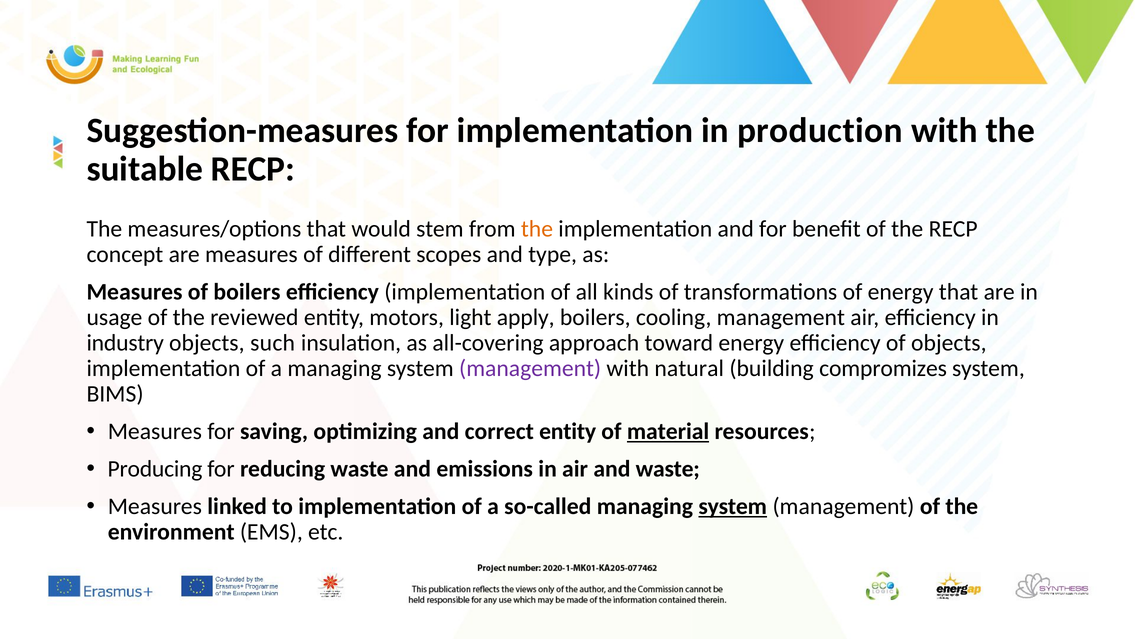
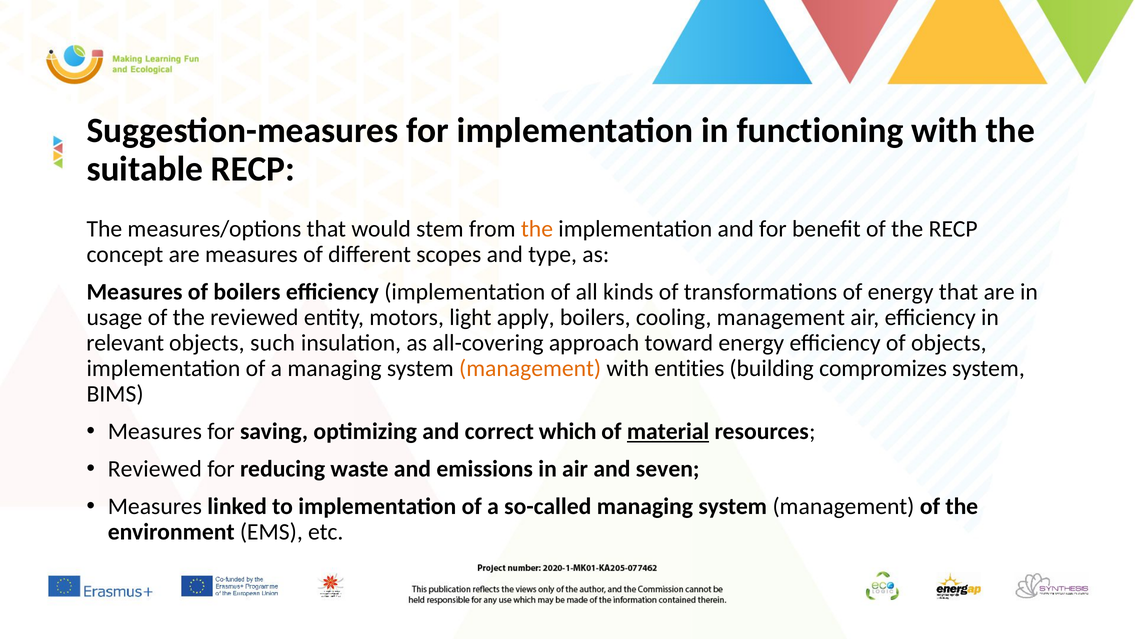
production: production -> functioning
industry: industry -> relevant
management at (530, 368) colour: purple -> orange
natural: natural -> entities
correct entity: entity -> which
Producing at (155, 469): Producing -> Reviewed
and waste: waste -> seven
system at (733, 506) underline: present -> none
